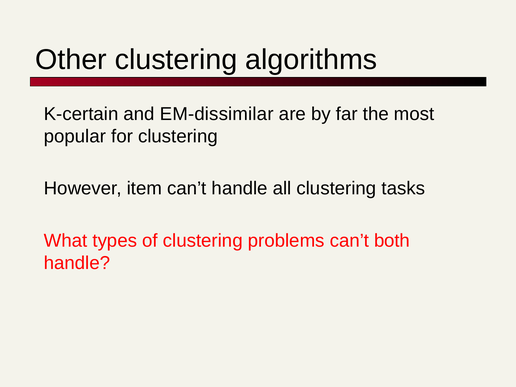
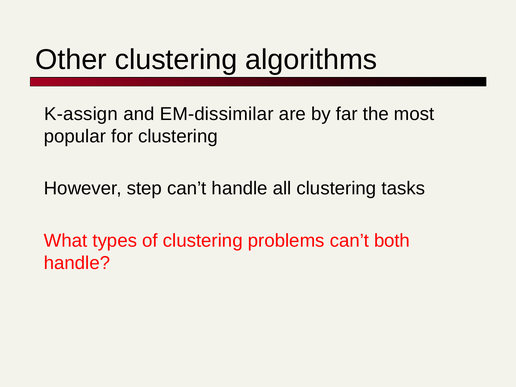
K-certain: K-certain -> K-assign
item: item -> step
